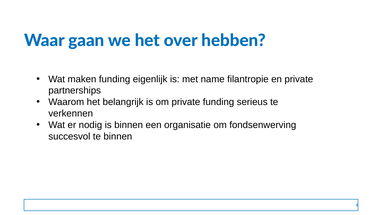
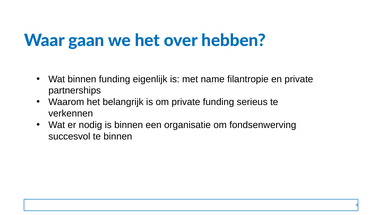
Wat maken: maken -> binnen
